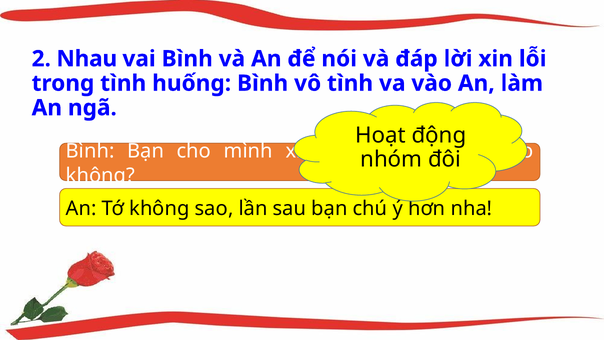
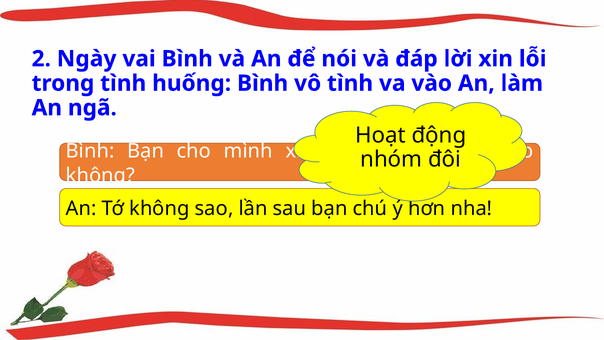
Nhau: Nhau -> Ngày
